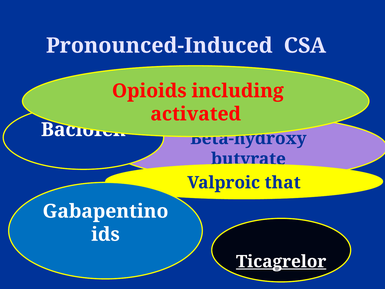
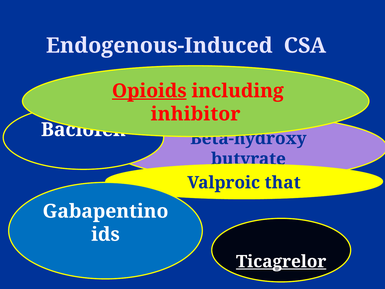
Pronounced-Induced: Pronounced-Induced -> Endogenous-Induced
Opioids underline: none -> present
activated: activated -> inhibitor
